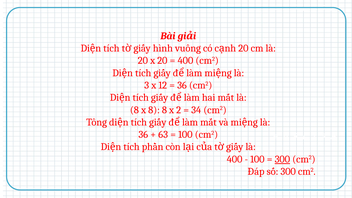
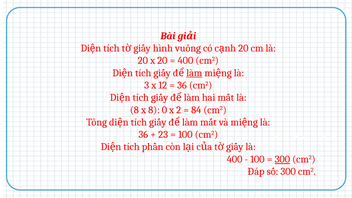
làm at (194, 73) underline: none -> present
8 8: 8 -> 0
34: 34 -> 84
63: 63 -> 23
